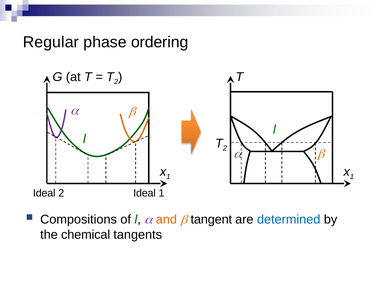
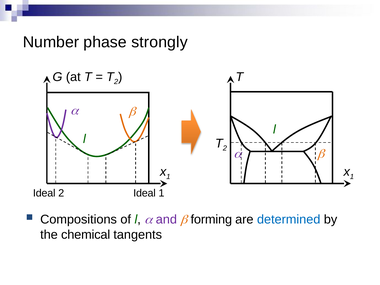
Regular: Regular -> Number
ordering: ordering -> strongly
and colour: orange -> purple
tangent: tangent -> forming
